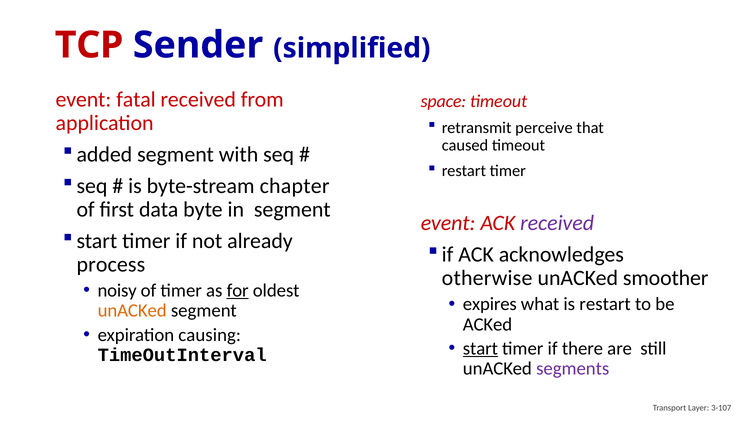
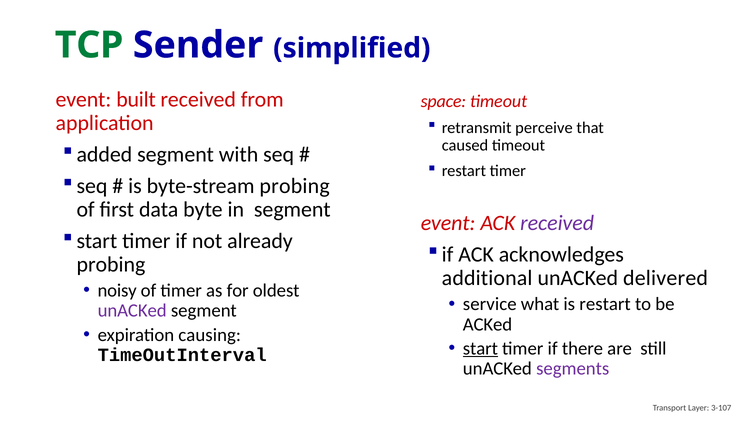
TCP colour: red -> green
fatal: fatal -> built
byte-stream chapter: chapter -> probing
process at (111, 265): process -> probing
otherwise: otherwise -> additional
smoother: smoother -> delivered
for underline: present -> none
expires: expires -> service
unACKed at (132, 311) colour: orange -> purple
